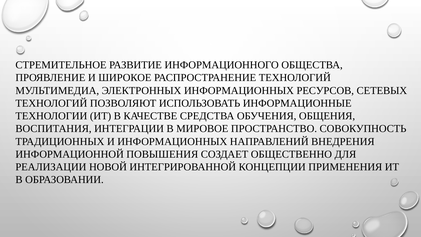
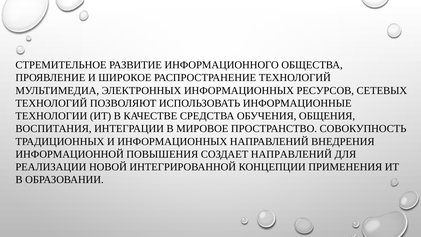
СОЗДАЕТ ОБЩЕСТВЕННО: ОБЩЕСТВЕННО -> НАПРАВЛЕНИЙ
